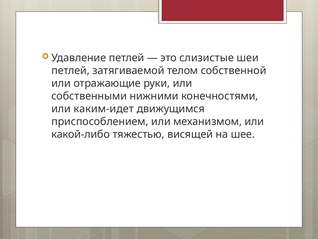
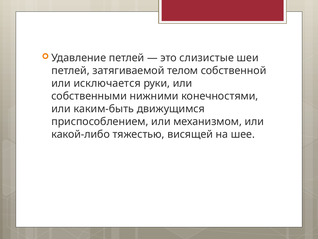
отражающие: отражающие -> исключается
каким-идет: каким-идет -> каким-быть
